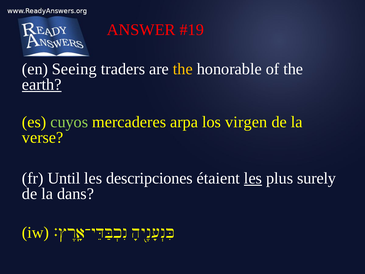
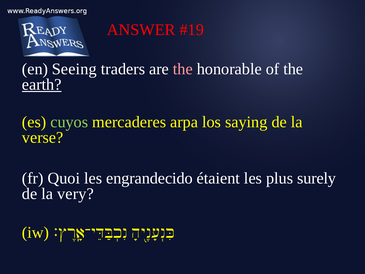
the at (183, 69) colour: yellow -> pink
virgen: virgen -> saying
Until: Until -> Quoi
descripciones: descripciones -> engrandecido
les at (253, 178) underline: present -> none
dans: dans -> very
